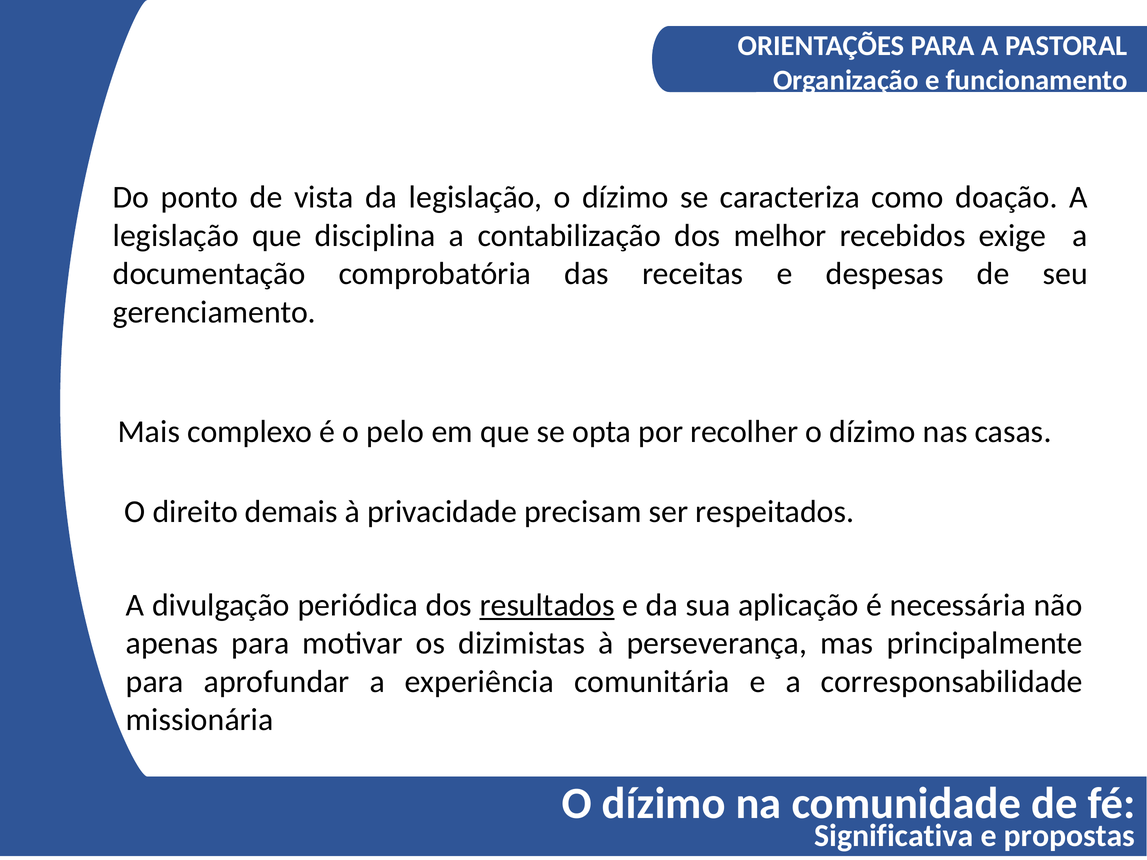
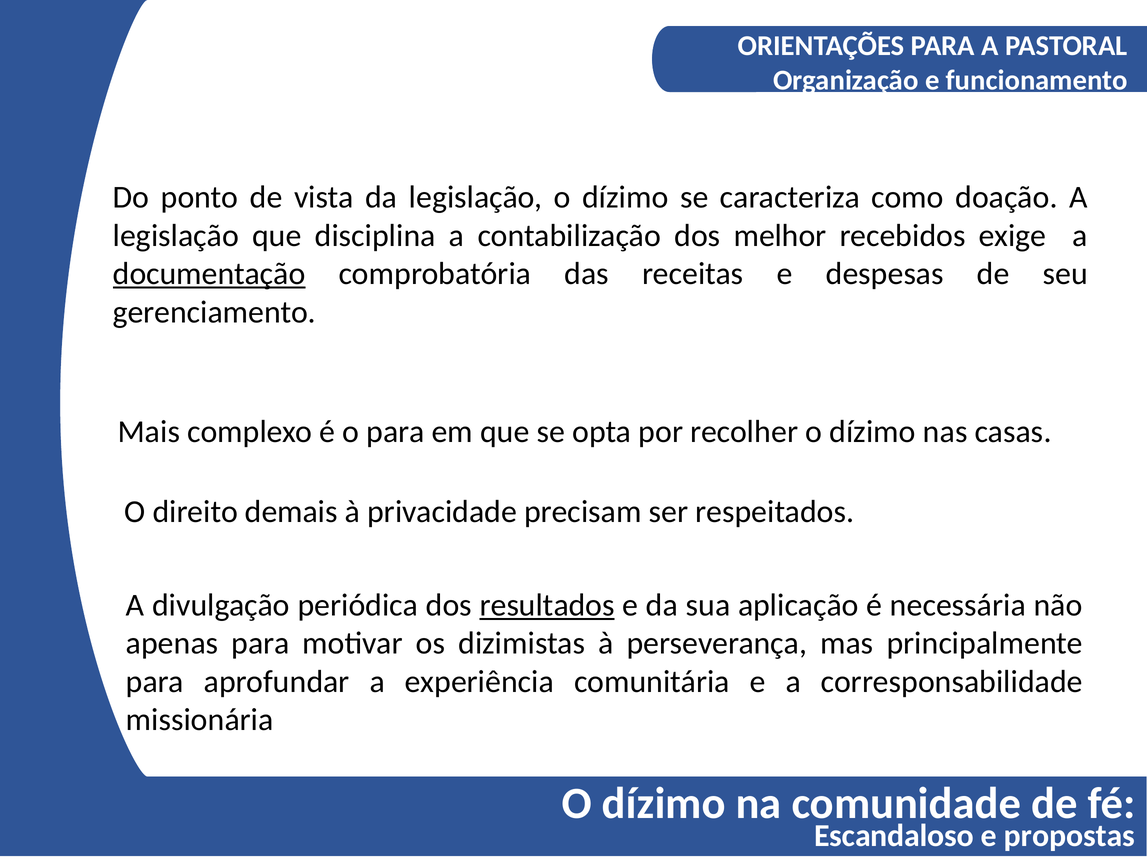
documentação underline: none -> present
o pelo: pelo -> para
Significativa: Significativa -> Escandaloso
